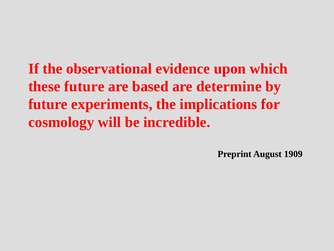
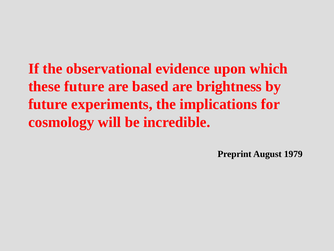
determine: determine -> brightness
1909: 1909 -> 1979
